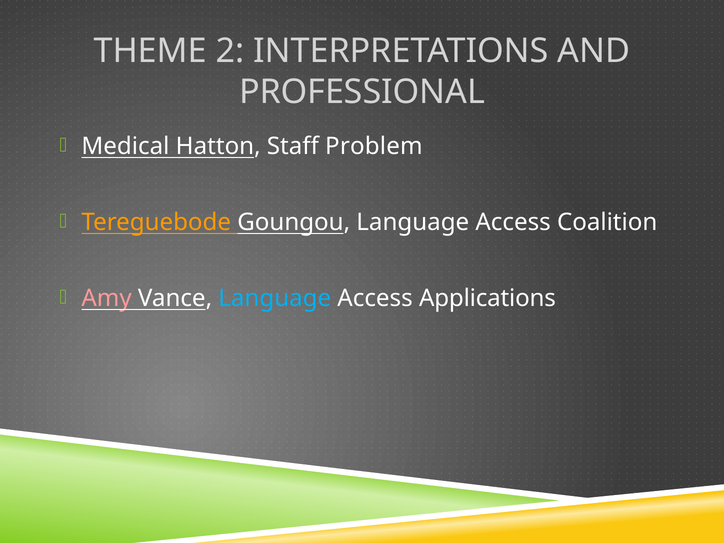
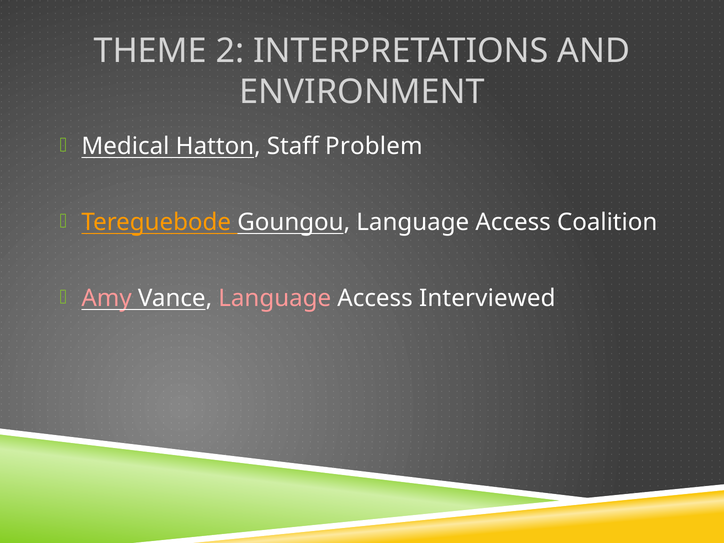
PROFESSIONAL: PROFESSIONAL -> ENVIRONMENT
Language at (275, 298) colour: light blue -> pink
Applications: Applications -> Interviewed
